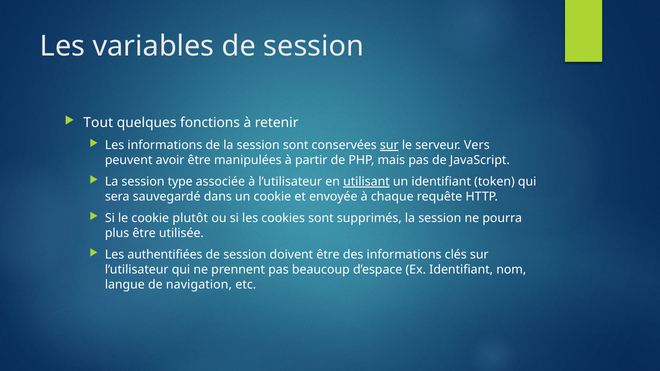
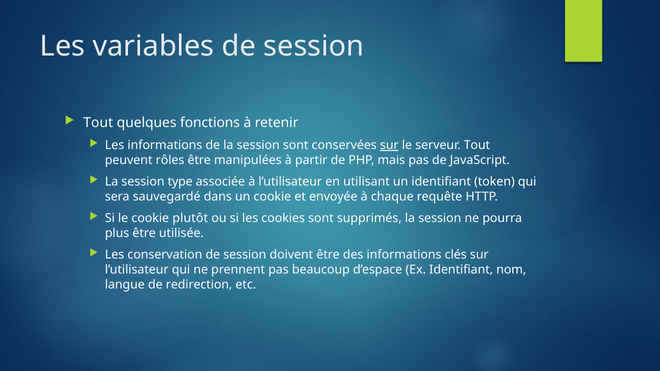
serveur Vers: Vers -> Tout
avoir: avoir -> rôles
utilisant underline: present -> none
authentifiées: authentifiées -> conservation
navigation: navigation -> redirection
